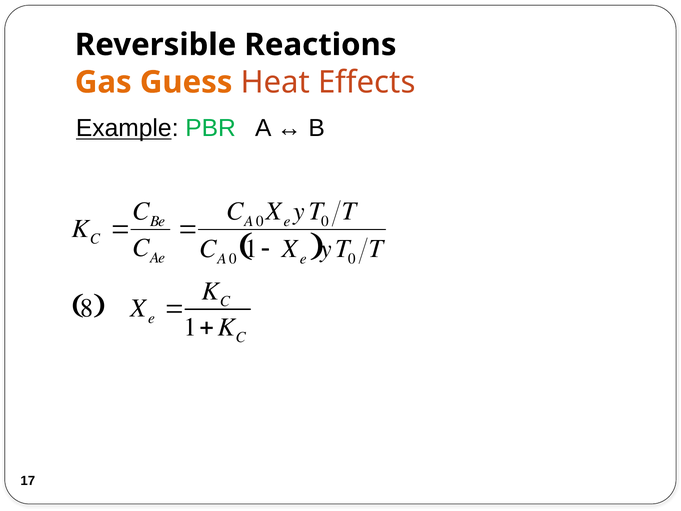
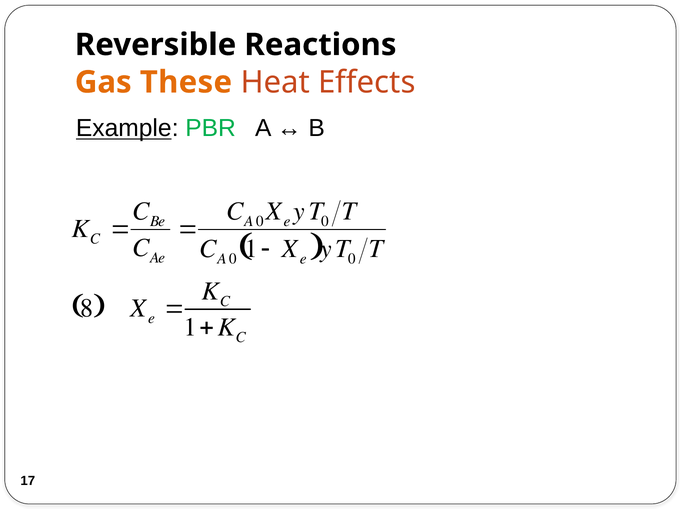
Guess: Guess -> These
